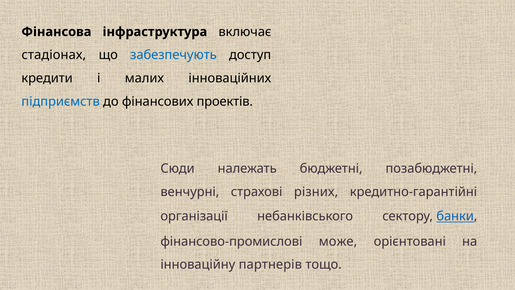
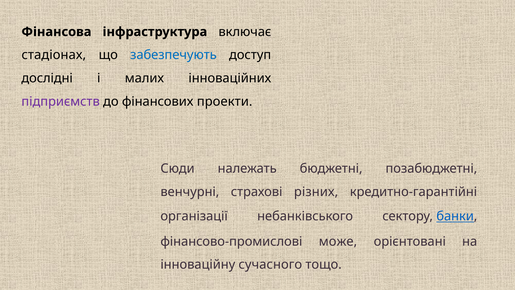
кредити: кредити -> дослідні
підприємств colour: blue -> purple
проектів: проектів -> проекти
партнерів: партнерів -> сучасного
